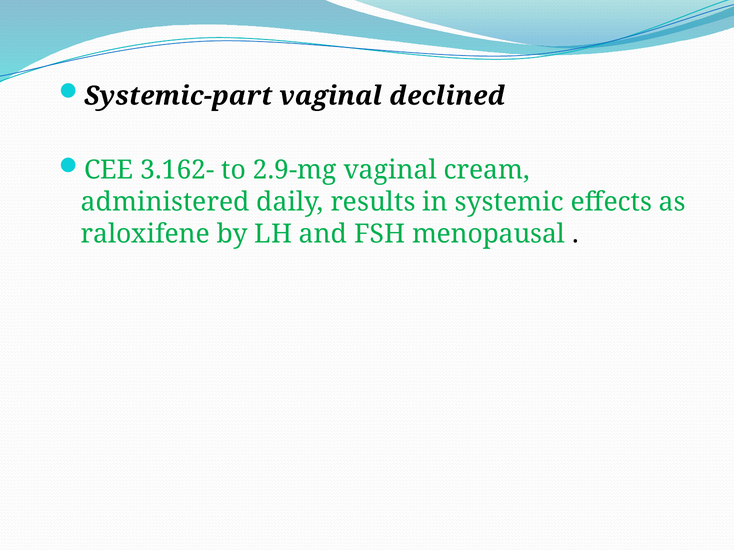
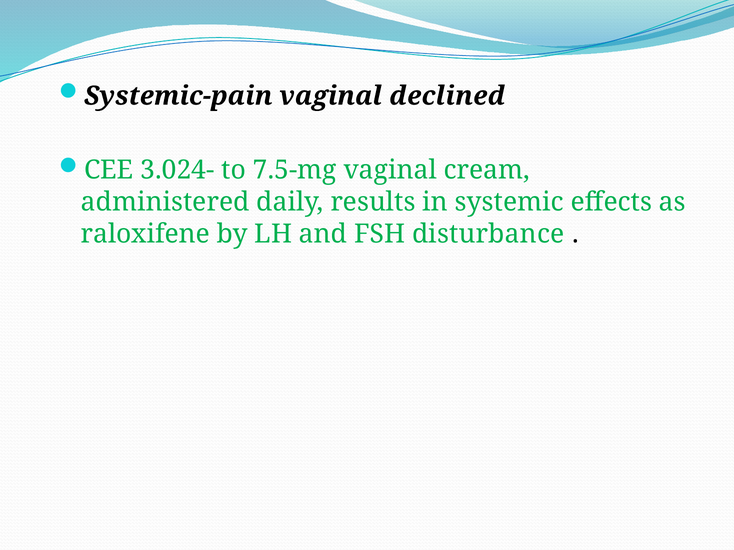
Systemic-part: Systemic-part -> Systemic-pain
3.162-: 3.162- -> 3.024-
2.9-mg: 2.9-mg -> 7.5-mg
menopausal: menopausal -> disturbance
